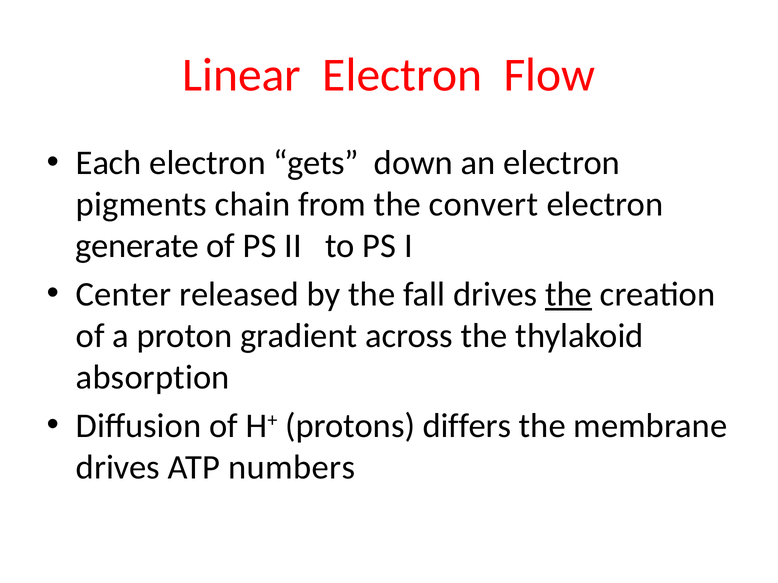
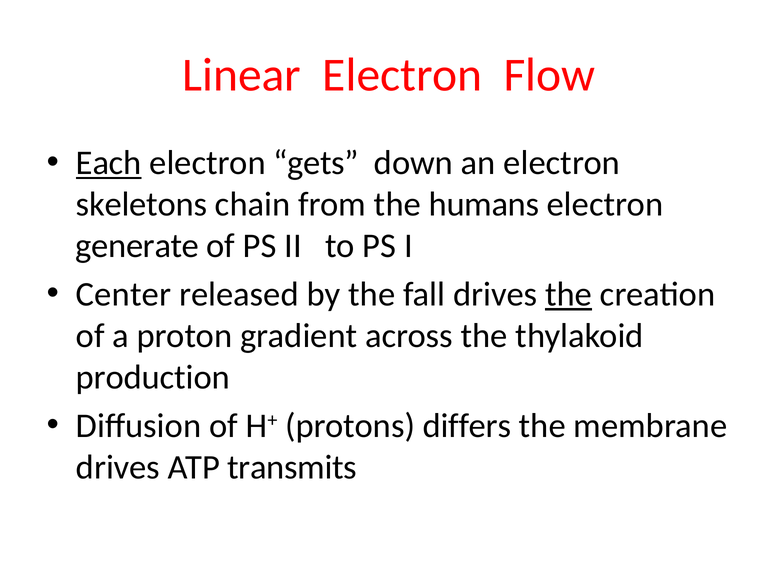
Each underline: none -> present
pigments: pigments -> skeletons
convert: convert -> humans
absorption: absorption -> production
numbers: numbers -> transmits
